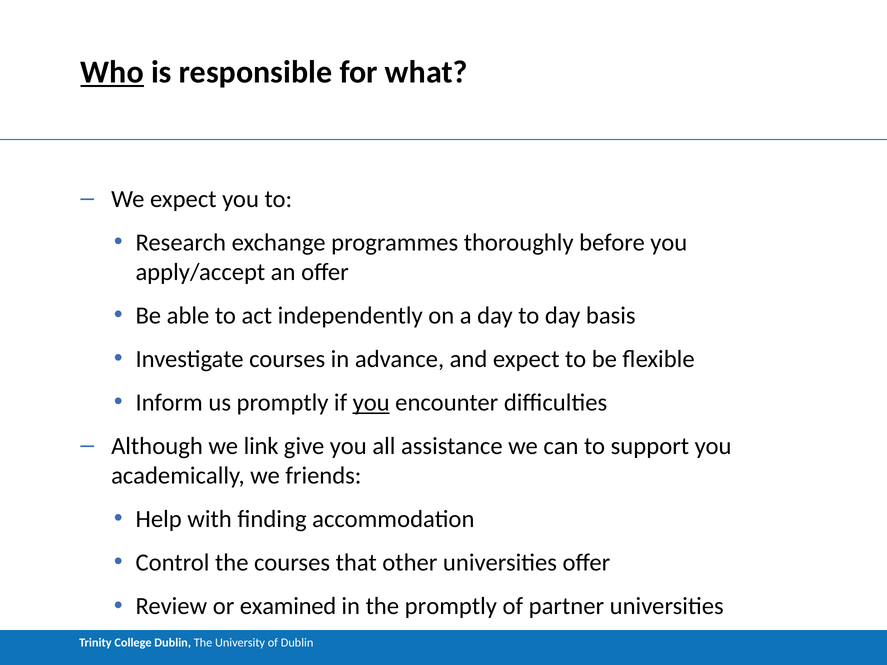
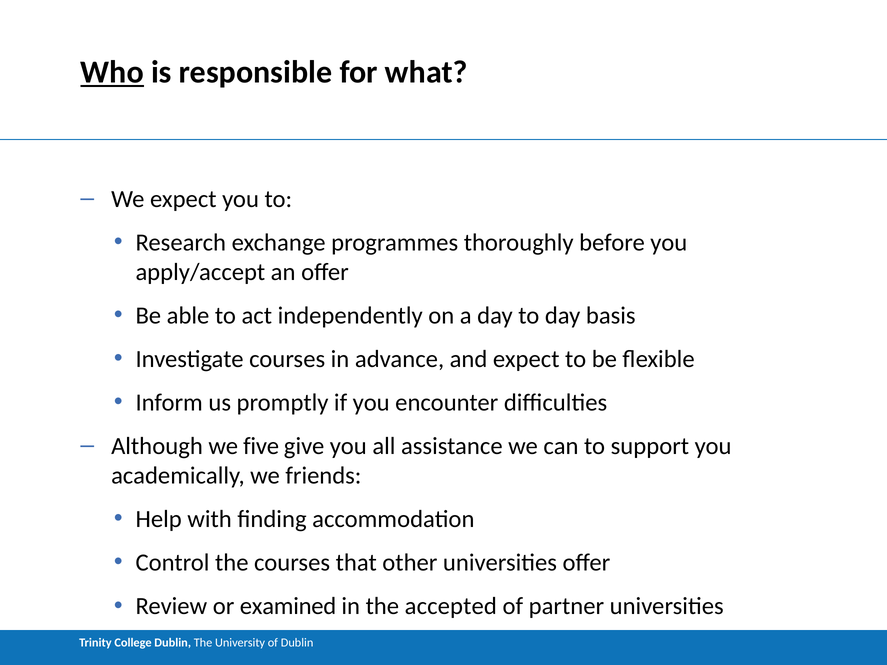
you at (371, 403) underline: present -> none
link: link -> five
the promptly: promptly -> accepted
